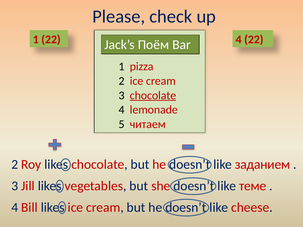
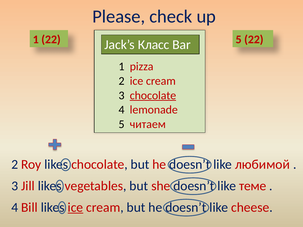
22 4: 4 -> 5
Поём: Поём -> Класс
заданием: заданием -> любимой
ice at (75, 208) underline: none -> present
